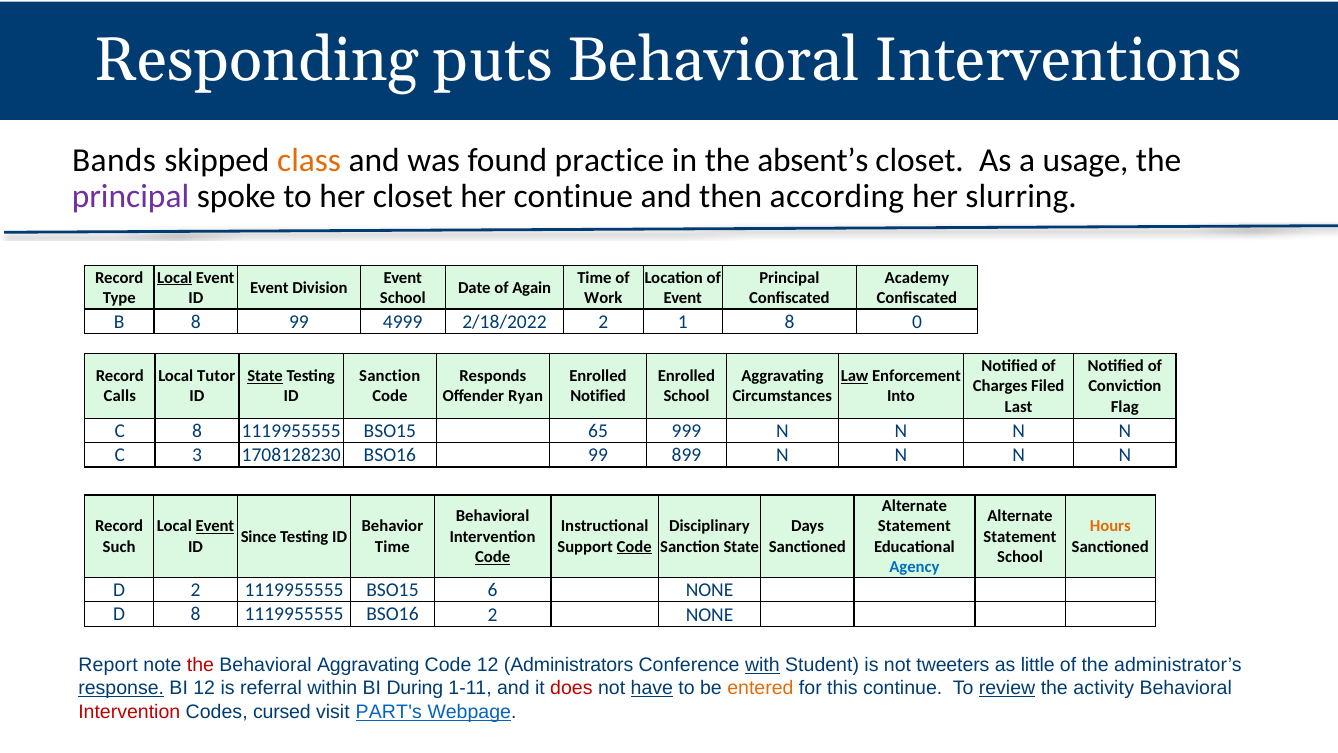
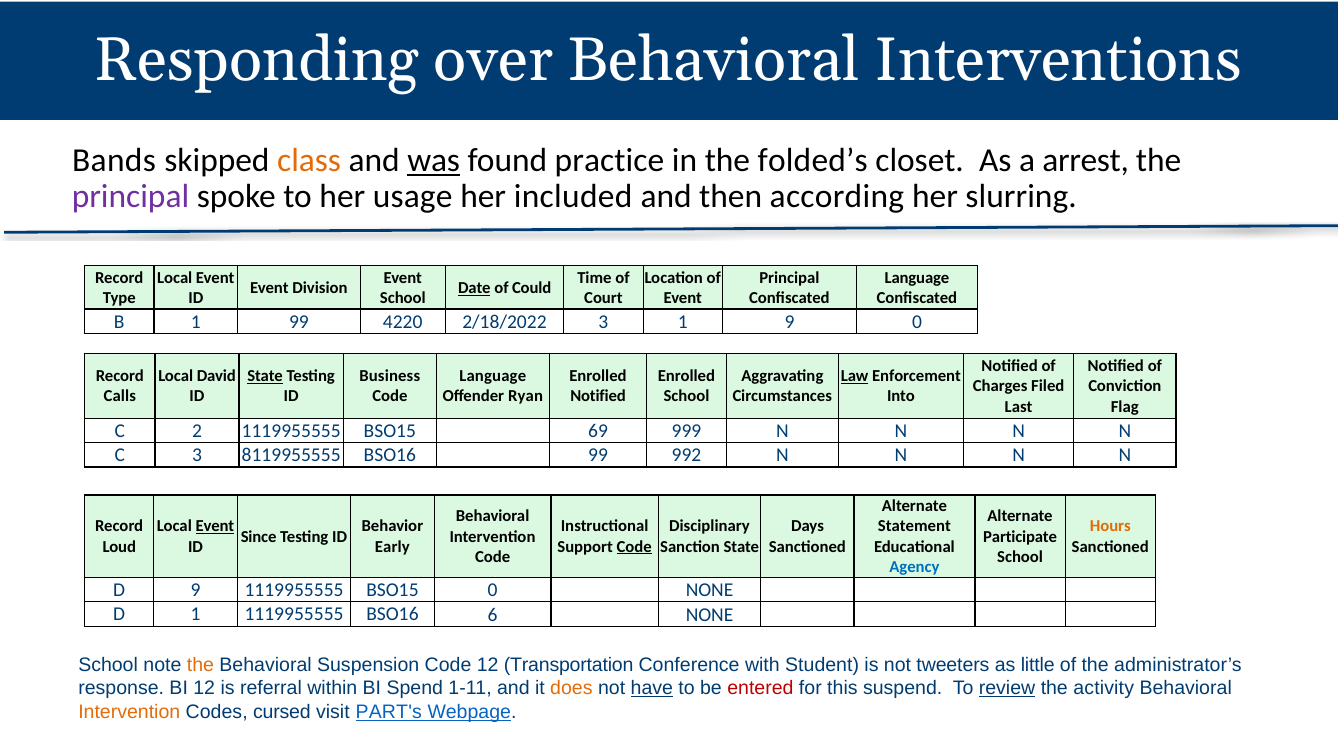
puts: puts -> over
was underline: none -> present
absent’s: absent’s -> folded’s
usage: usage -> arrest
her closet: closet -> usage
her continue: continue -> included
Local at (175, 278) underline: present -> none
Academy at (917, 278): Academy -> Language
Date underline: none -> present
Again: Again -> Could
Work: Work -> Court
B 8: 8 -> 1
4999: 4999 -> 4220
2/18/2022 2: 2 -> 3
1 8: 8 -> 9
Tutor: Tutor -> David
Sanction at (390, 376): Sanction -> Business
Responds at (493, 376): Responds -> Language
C 8: 8 -> 2
65: 65 -> 69
1708128230: 1708128230 -> 8119955555
899: 899 -> 992
Statement at (1020, 536): Statement -> Participate
Such: Such -> Loud
Time at (392, 547): Time -> Early
Code at (493, 557) underline: present -> none
D 2: 2 -> 9
BSO15 6: 6 -> 0
D 8: 8 -> 1
BSO16 2: 2 -> 6
Report at (108, 665): Report -> School
the at (200, 665) colour: red -> orange
Behavioral Aggravating: Aggravating -> Suspension
Administrators: Administrators -> Transportation
with underline: present -> none
response underline: present -> none
During: During -> Spend
does colour: red -> orange
entered colour: orange -> red
this continue: continue -> suspend
Intervention at (129, 711) colour: red -> orange
